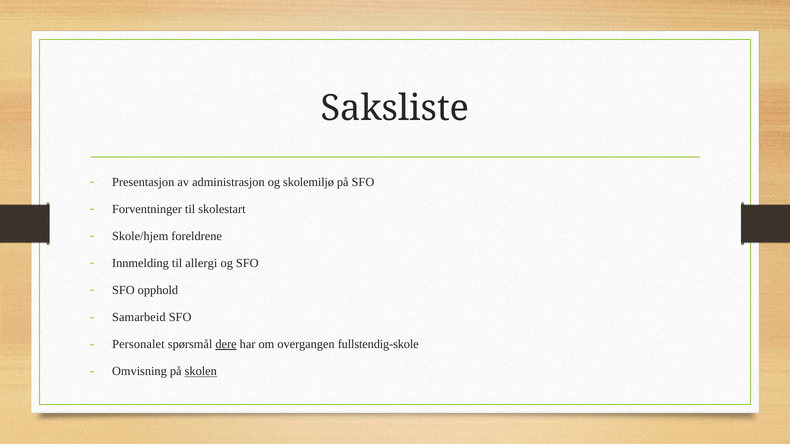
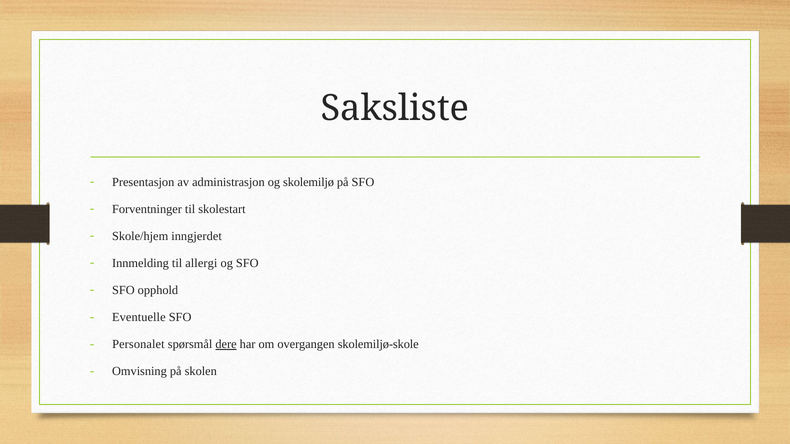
foreldrene: foreldrene -> inngjerdet
Samarbeid: Samarbeid -> Eventuelle
fullstendig-skole: fullstendig-skole -> skolemiljø-skole
skolen underline: present -> none
